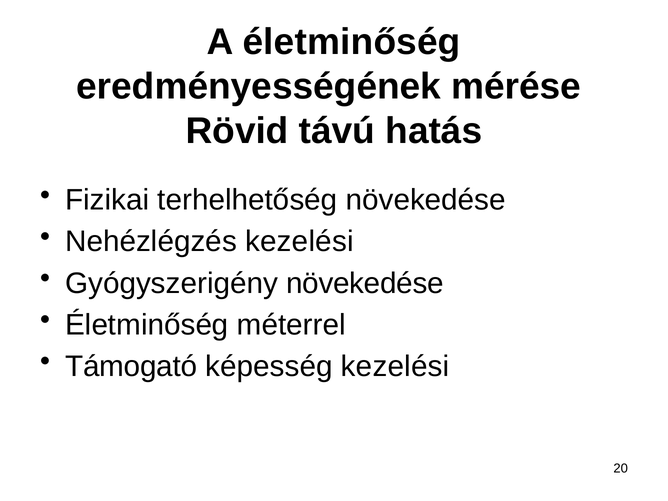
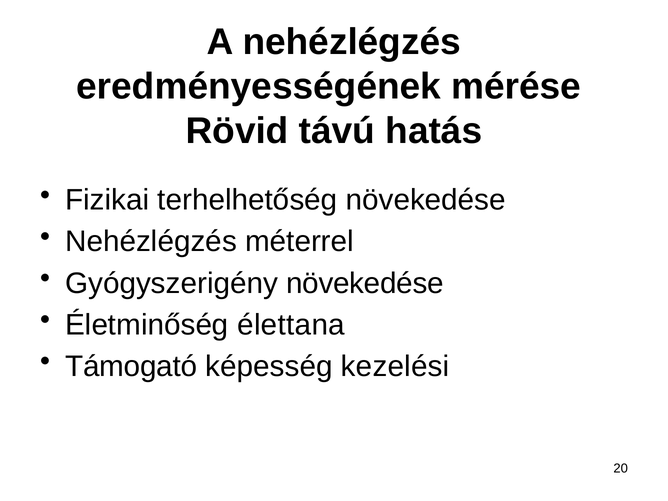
A életminőség: életminőség -> nehézlégzés
Nehézlégzés kezelési: kezelési -> méterrel
méterrel: méterrel -> élettana
